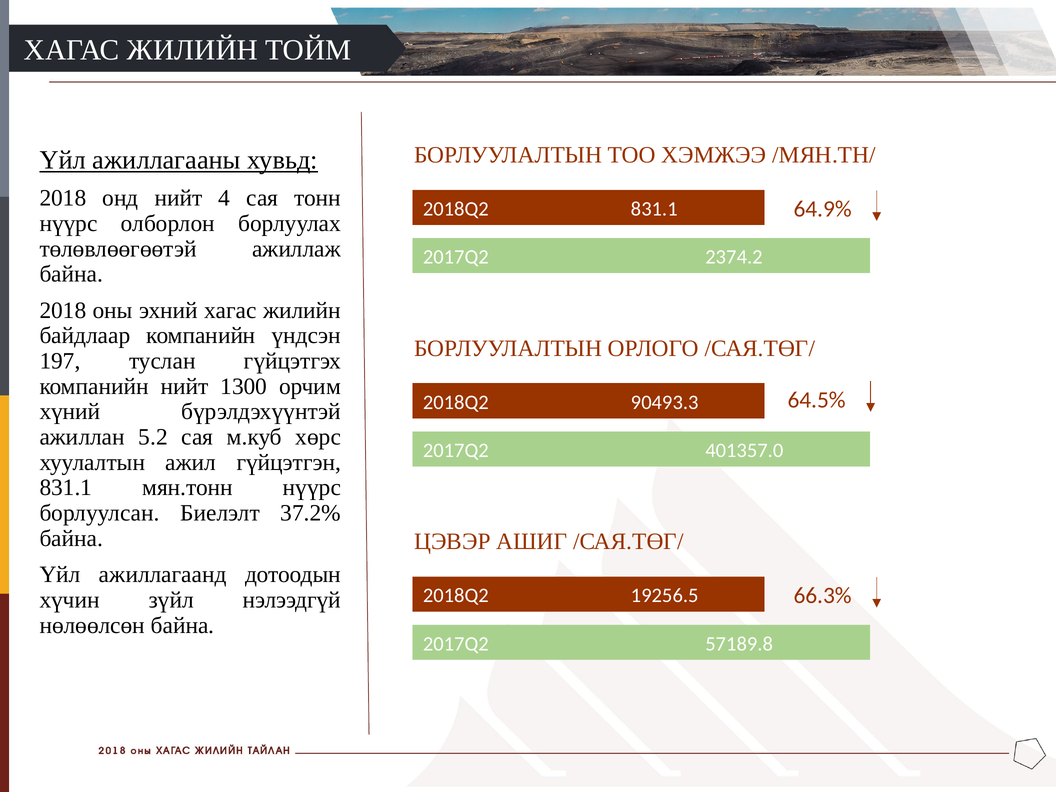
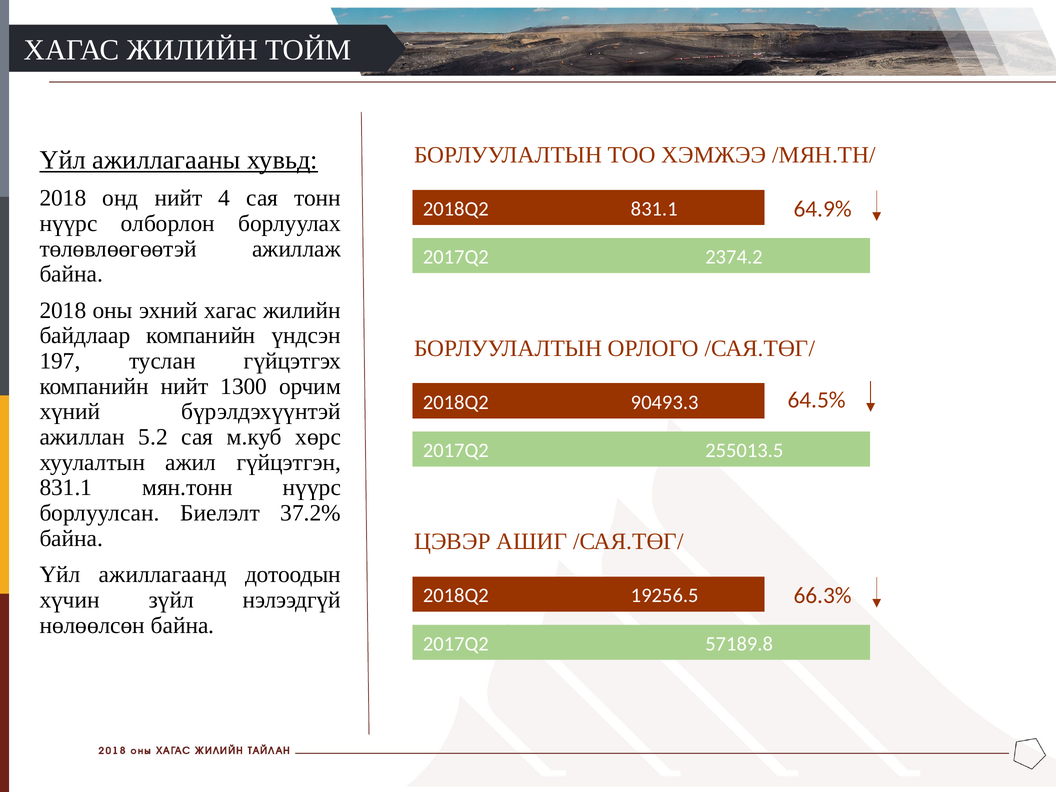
401357.0: 401357.0 -> 255013.5
